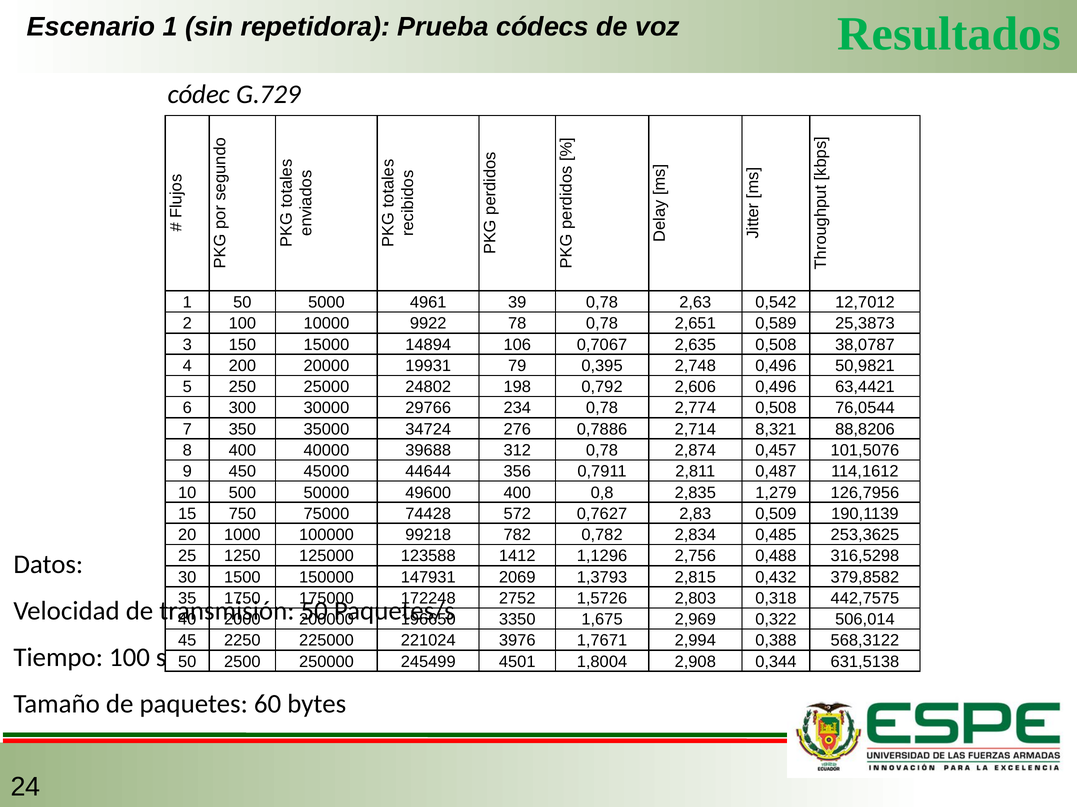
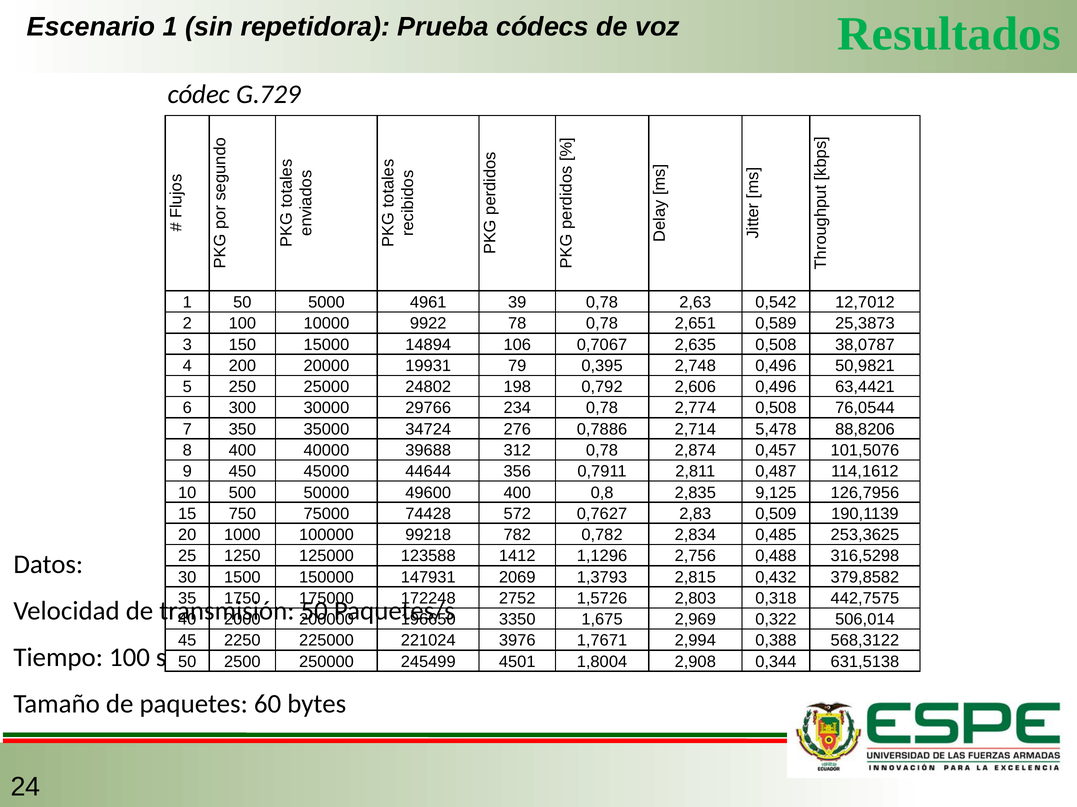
8,321: 8,321 -> 5,478
1,279: 1,279 -> 9,125
